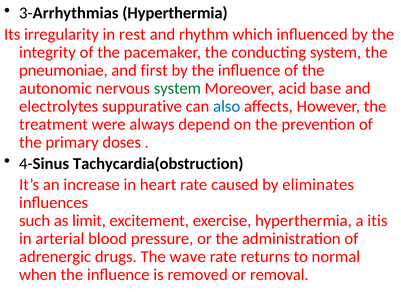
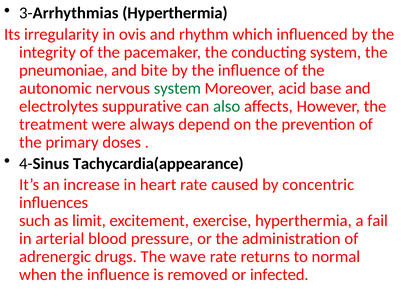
rest: rest -> ovis
first: first -> bite
also colour: blue -> green
Tachycardia(obstruction: Tachycardia(obstruction -> Tachycardia(appearance
eliminates: eliminates -> concentric
itis: itis -> fail
removal: removal -> infected
